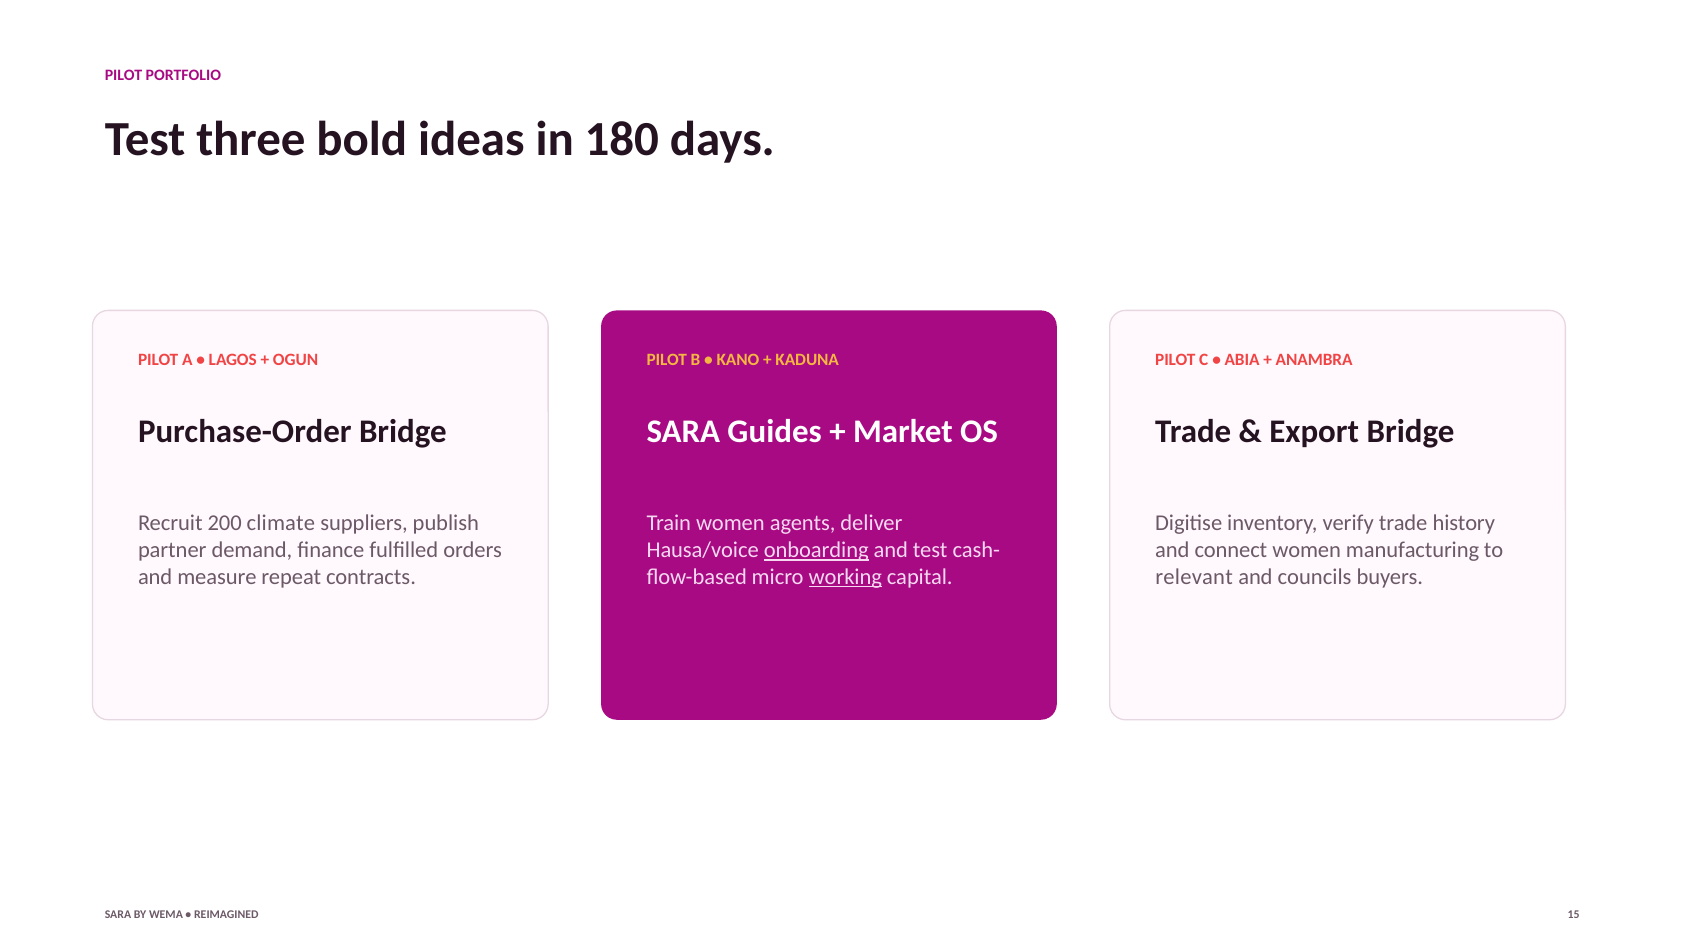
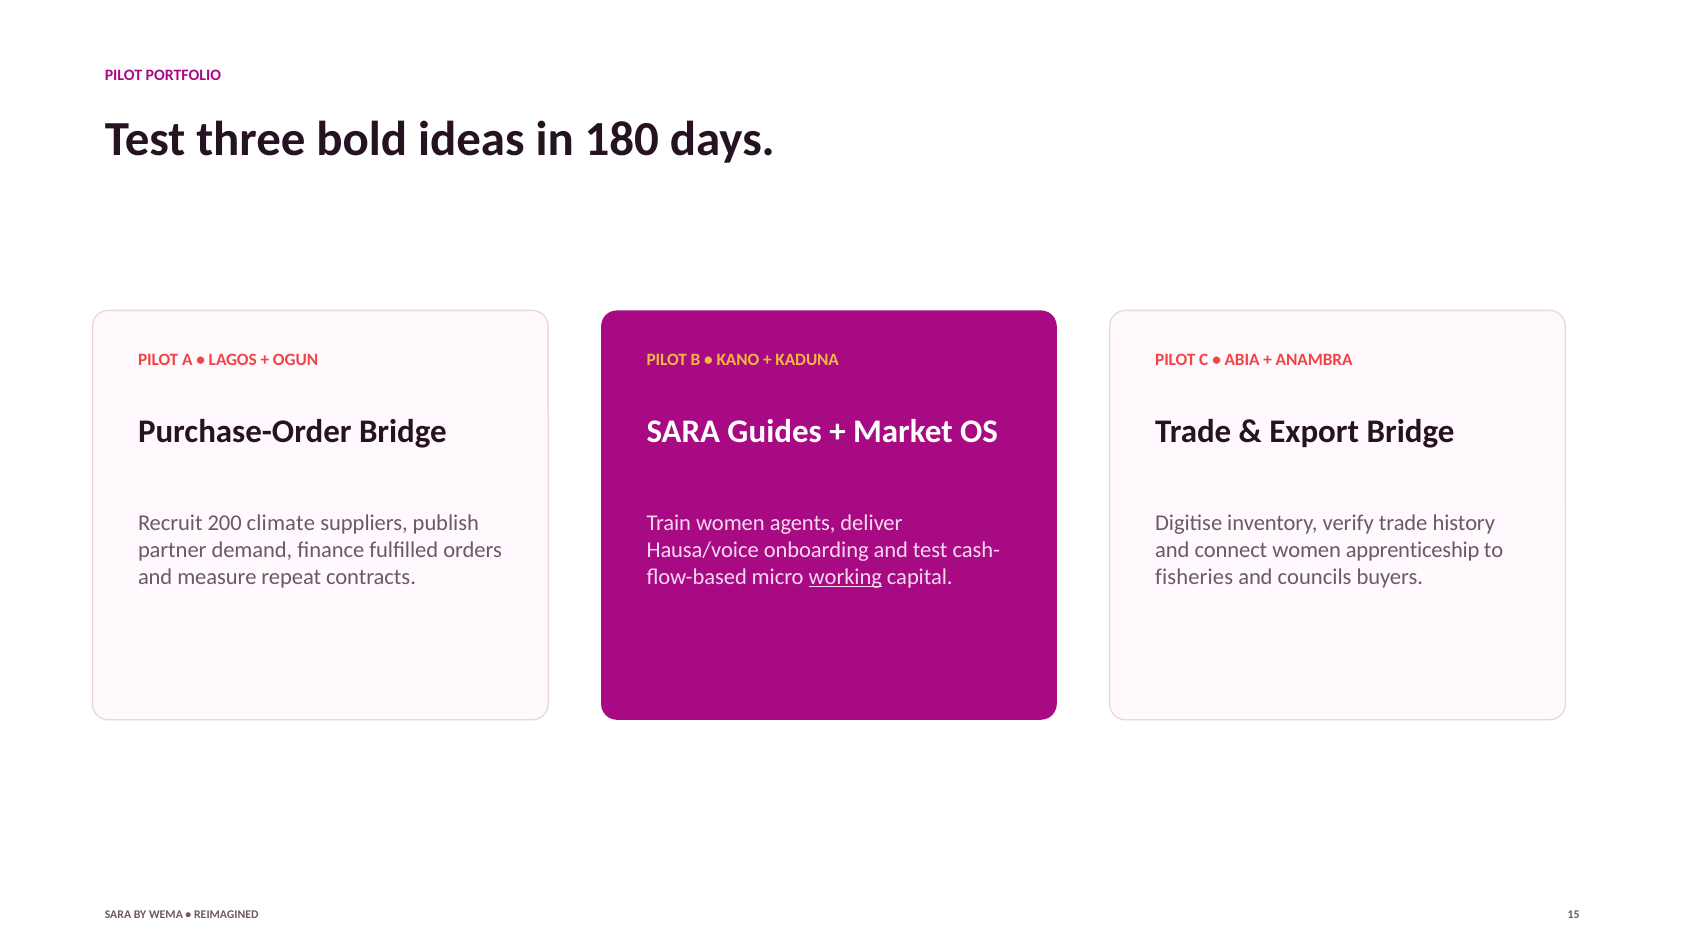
onboarding underline: present -> none
manufacturing: manufacturing -> apprenticeship
relevant: relevant -> fisheries
